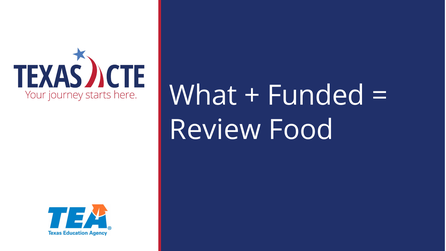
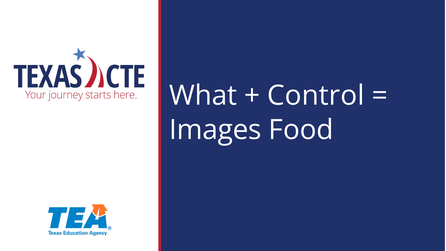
Funded: Funded -> Control
Review: Review -> Images
